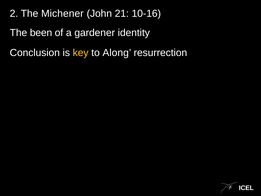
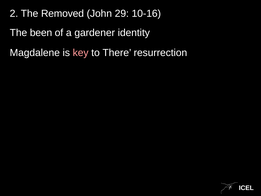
Michener: Michener -> Removed
21: 21 -> 29
Conclusion: Conclusion -> Magdalene
key colour: yellow -> pink
Along: Along -> There
